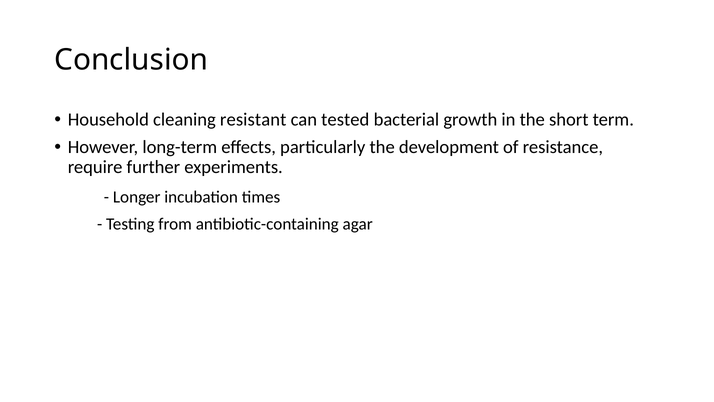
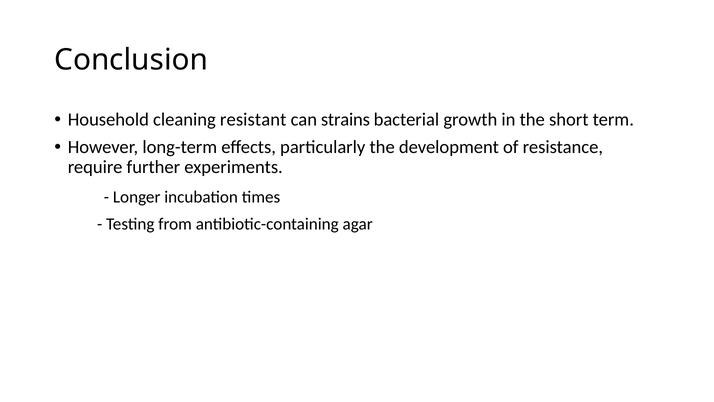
tested: tested -> strains
